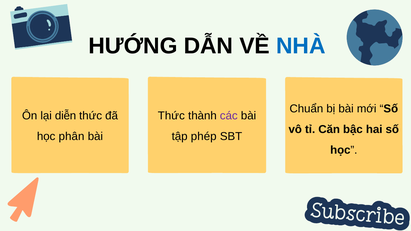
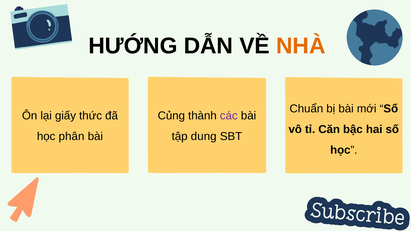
NHÀ colour: blue -> orange
Thức at (171, 116): Thức -> Củng
diễn: diễn -> giấy
phép: phép -> dung
